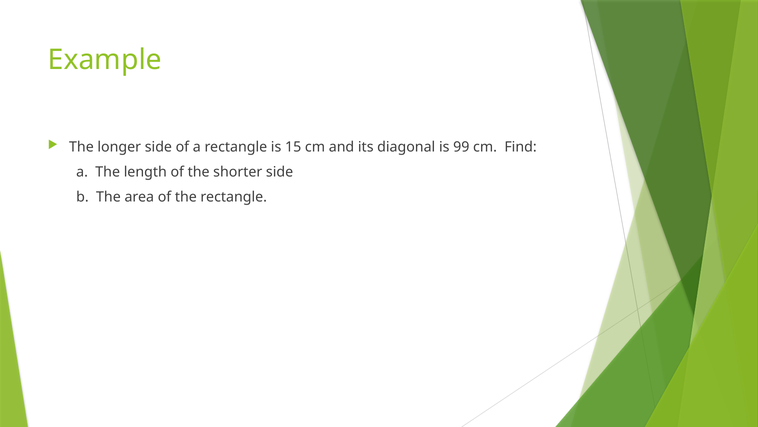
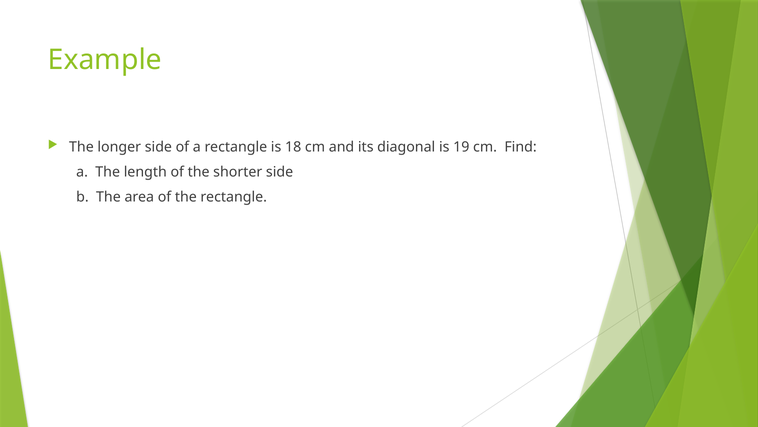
15: 15 -> 18
99: 99 -> 19
